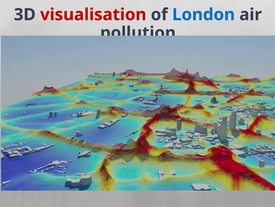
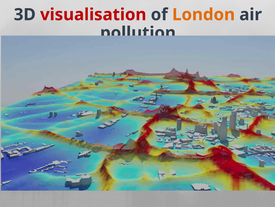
London colour: blue -> orange
